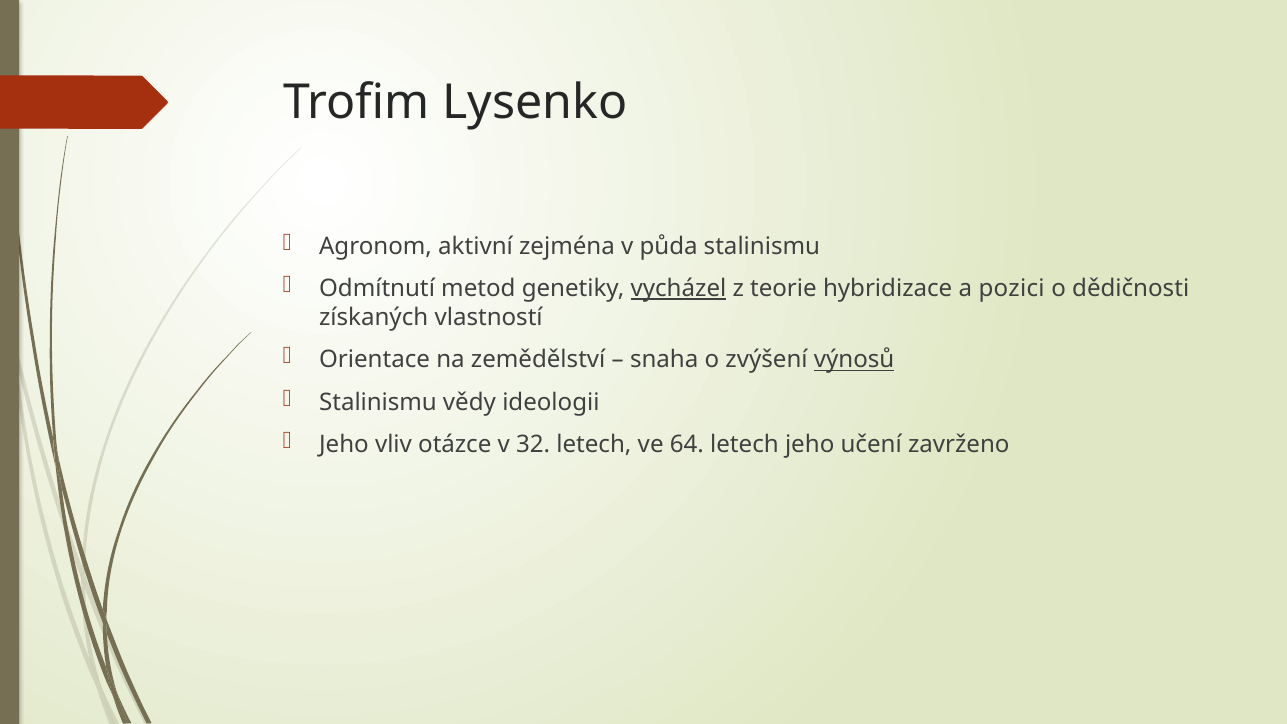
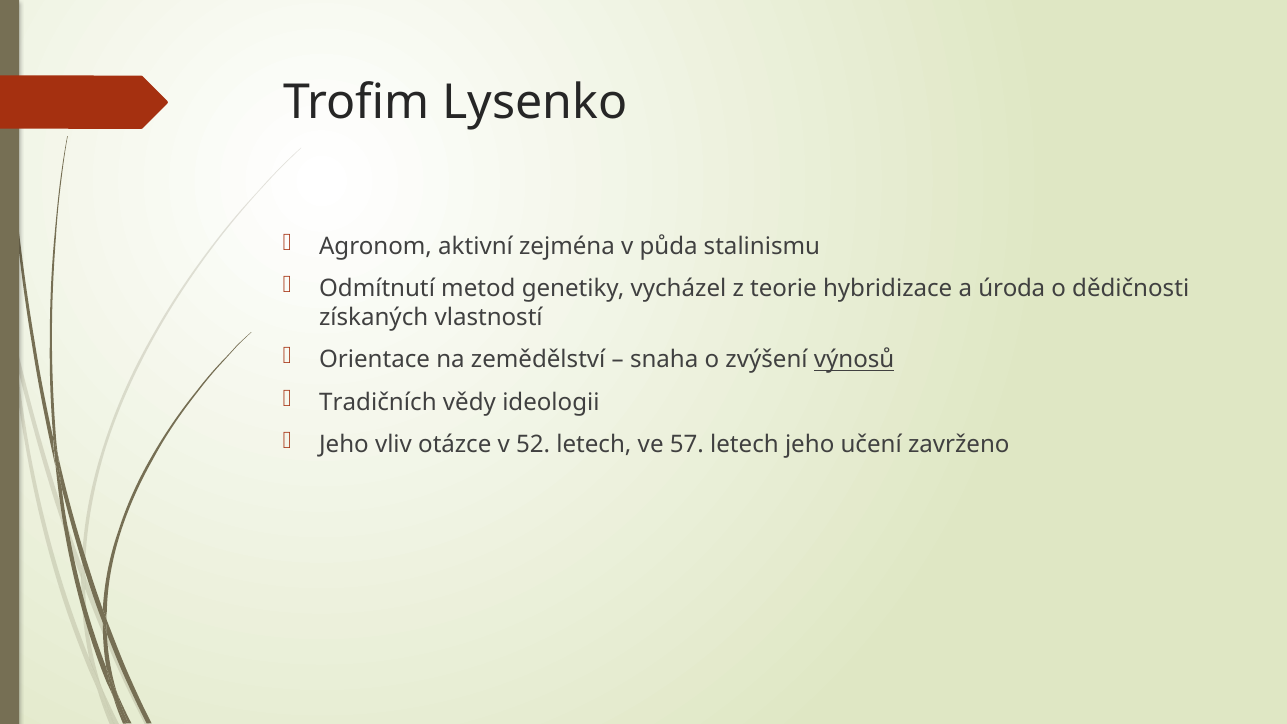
vycházel underline: present -> none
pozici: pozici -> úroda
Stalinismu at (378, 402): Stalinismu -> Tradičních
32: 32 -> 52
64: 64 -> 57
